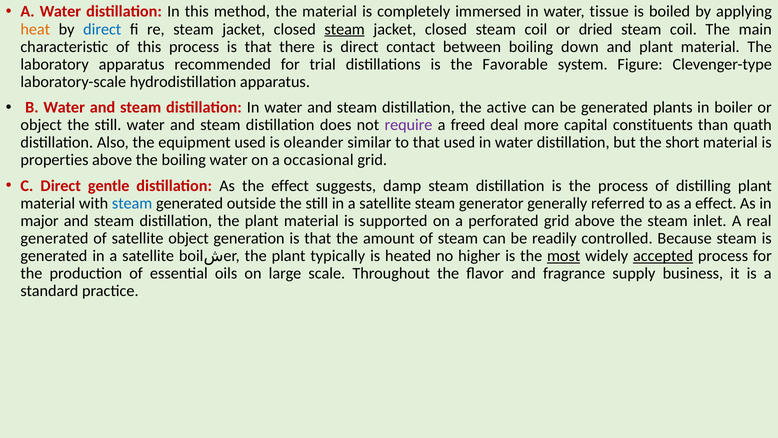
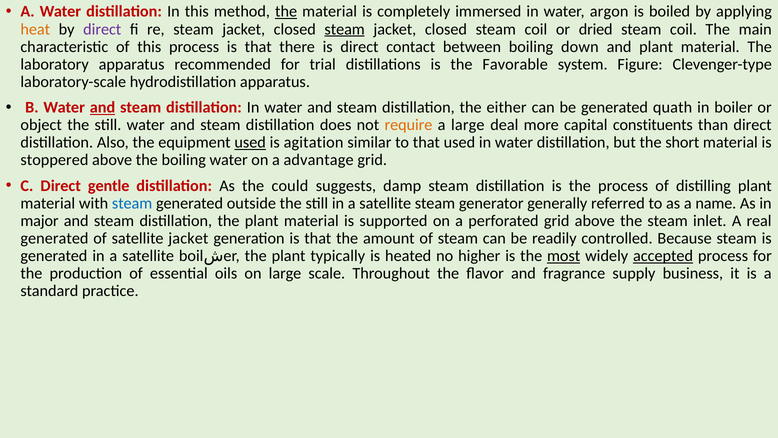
the at (286, 12) underline: none -> present
tissue: tissue -> argon
direct at (102, 29) colour: blue -> purple
and at (102, 107) underline: none -> present
active: active -> either
plants: plants -> quath
require colour: purple -> orange
a freed: freed -> large
than quath: quath -> direct
used at (250, 142) underline: none -> present
oleander: oleander -> agitation
properties: properties -> stoppered
occasional: occasional -> advantage
the effect: effect -> could
a effect: effect -> name
satellite object: object -> jacket
